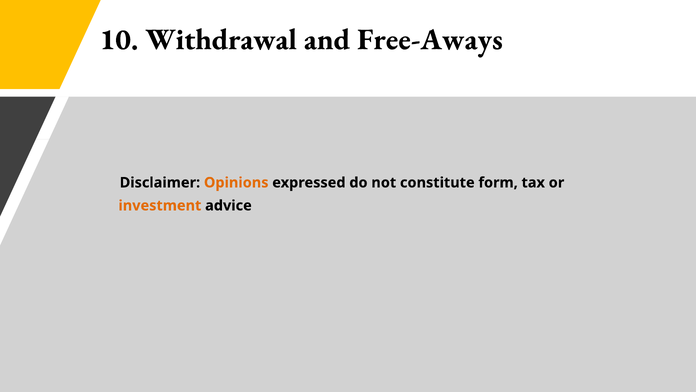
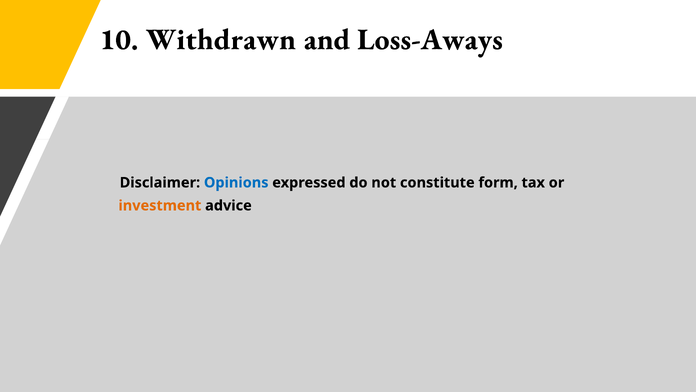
Withdrawal: Withdrawal -> Withdrawn
Free-Aways: Free-Aways -> Loss-Aways
Opinions colour: orange -> blue
